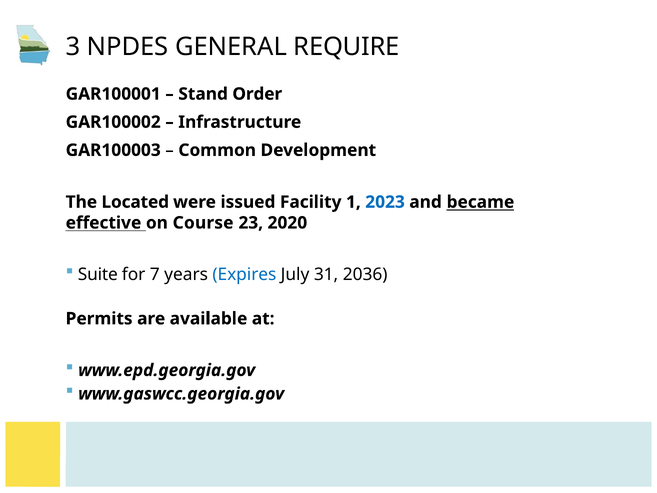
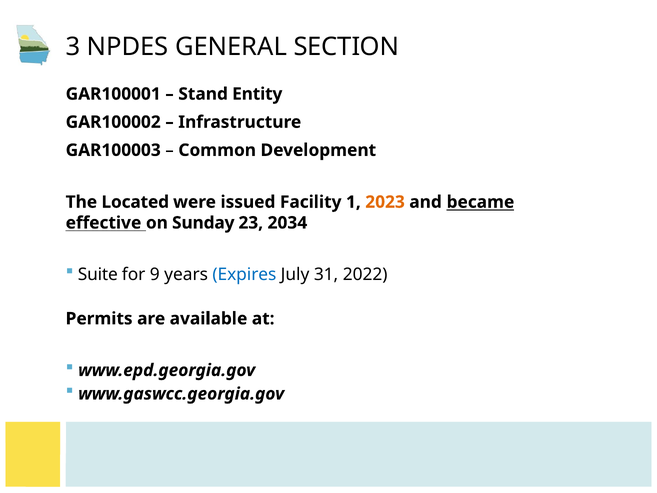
REQUIRE: REQUIRE -> SECTION
Order: Order -> Entity
2023 colour: blue -> orange
Course: Course -> Sunday
2020: 2020 -> 2034
7: 7 -> 9
2036: 2036 -> 2022
